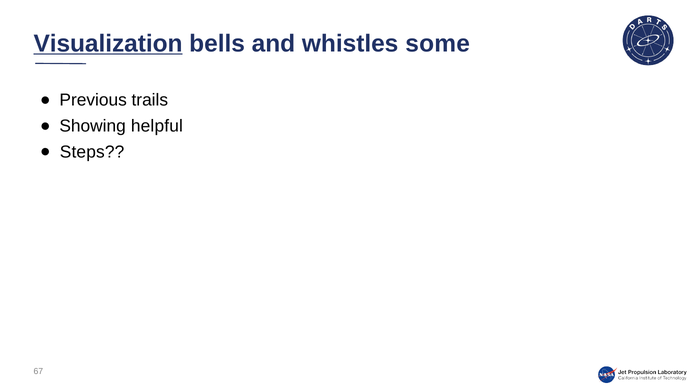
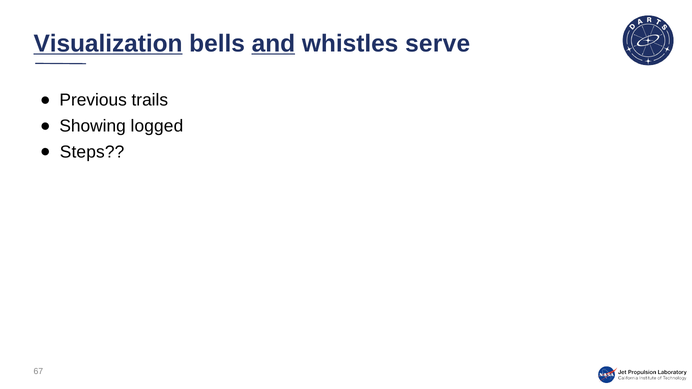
and underline: none -> present
some: some -> serve
helpful: helpful -> logged
